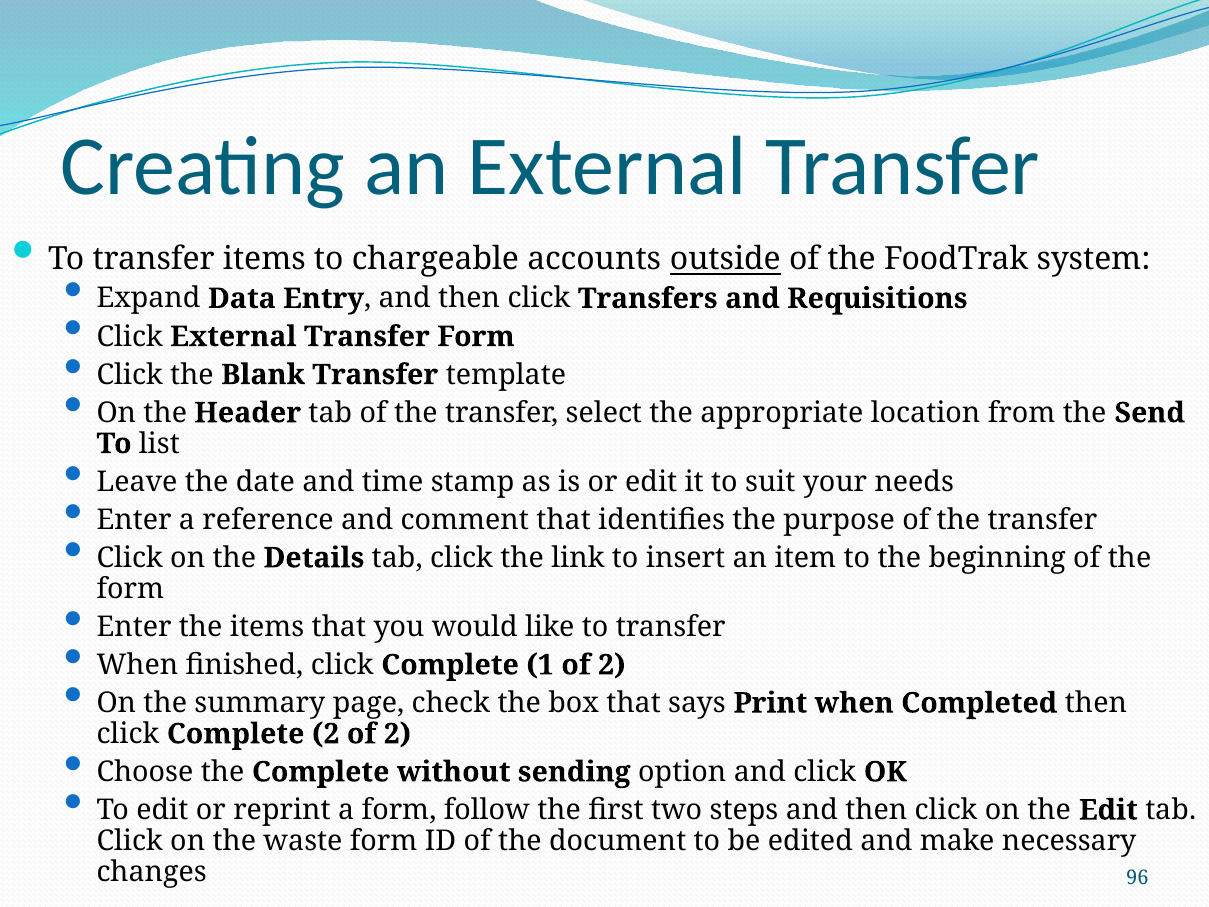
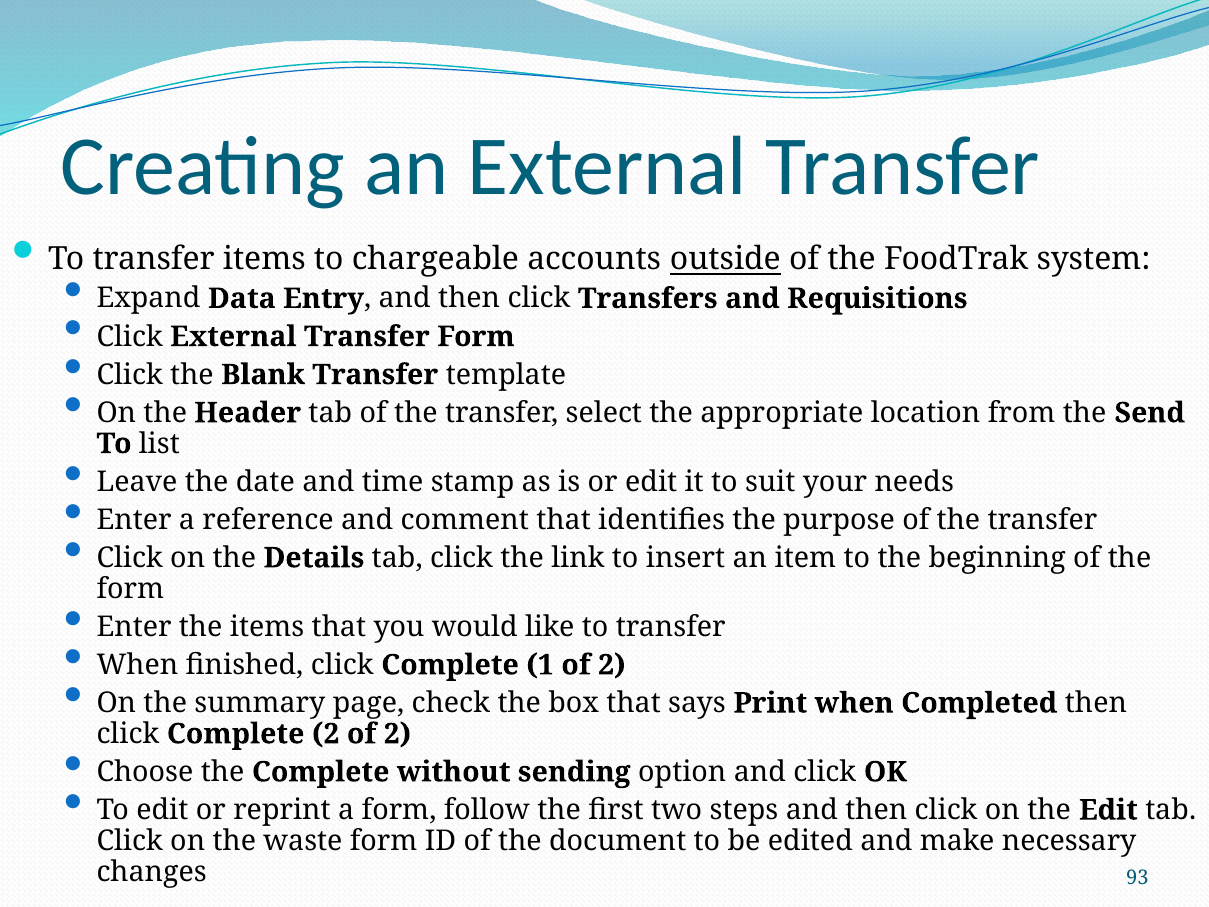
96: 96 -> 93
